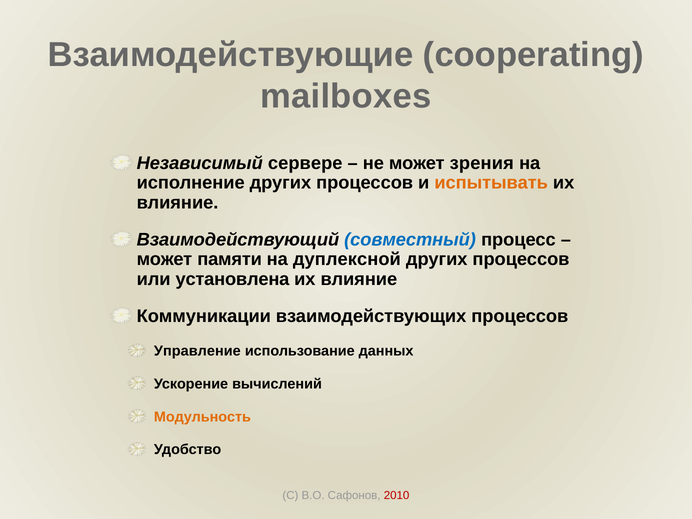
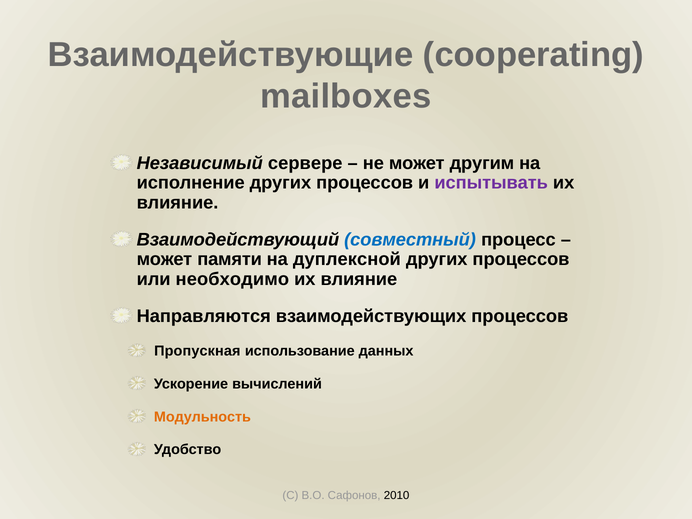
зрения: зрения -> другим
испытывать colour: orange -> purple
установлена: установлена -> необходимо
Коммуникации: Коммуникации -> Направляются
Управление: Управление -> Пропускная
2010 colour: red -> black
